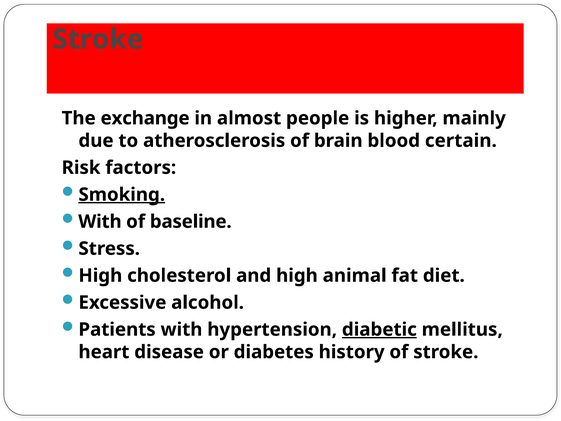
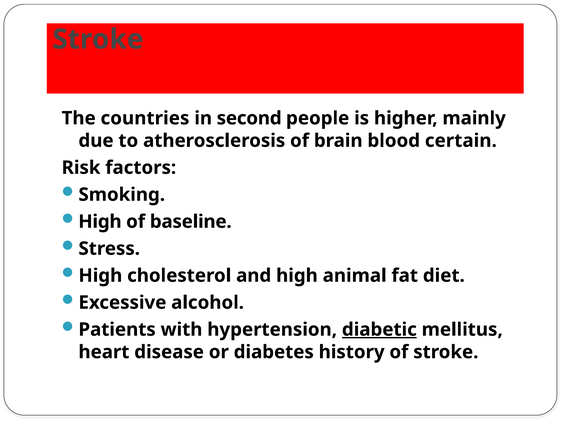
exchange: exchange -> countries
almost: almost -> second
Smoking underline: present -> none
With at (100, 221): With -> High
